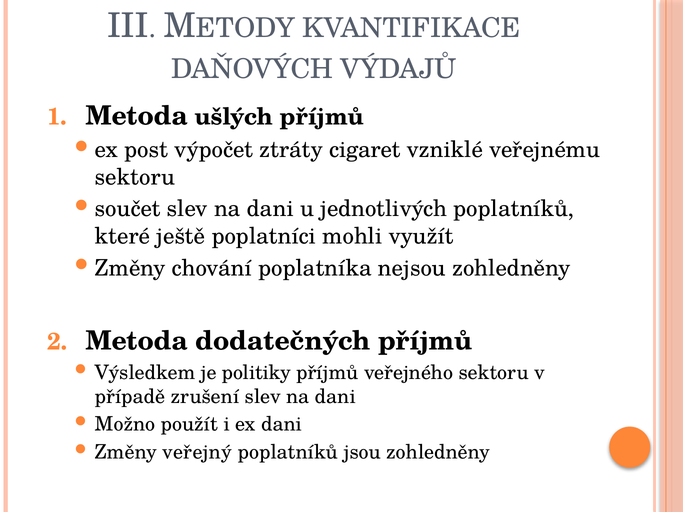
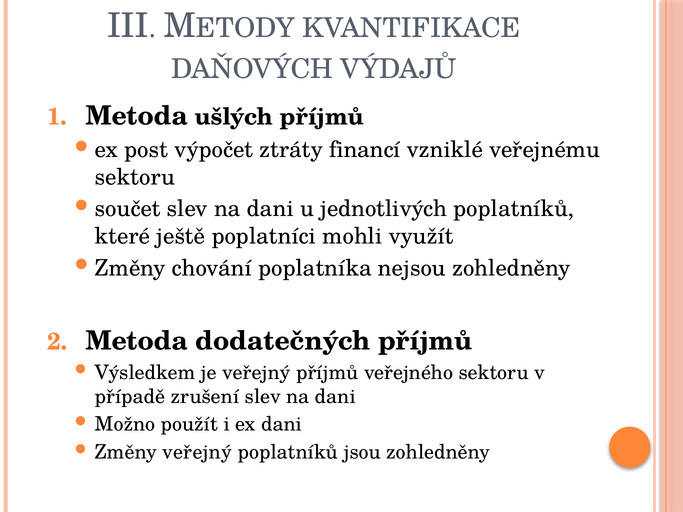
cigaret: cigaret -> financí
je politiky: politiky -> veřejný
